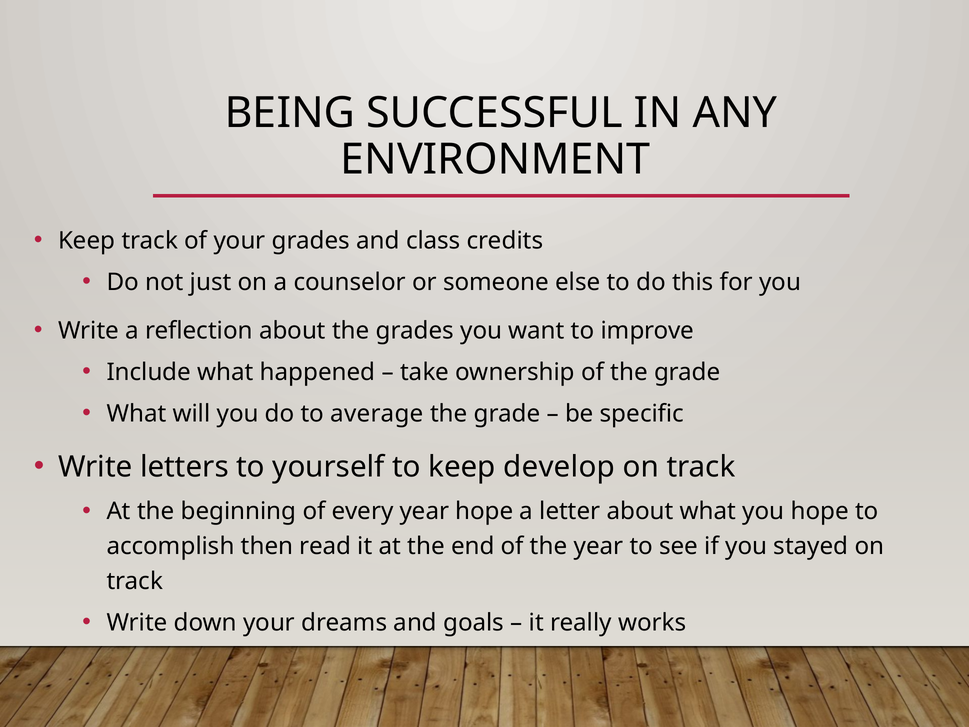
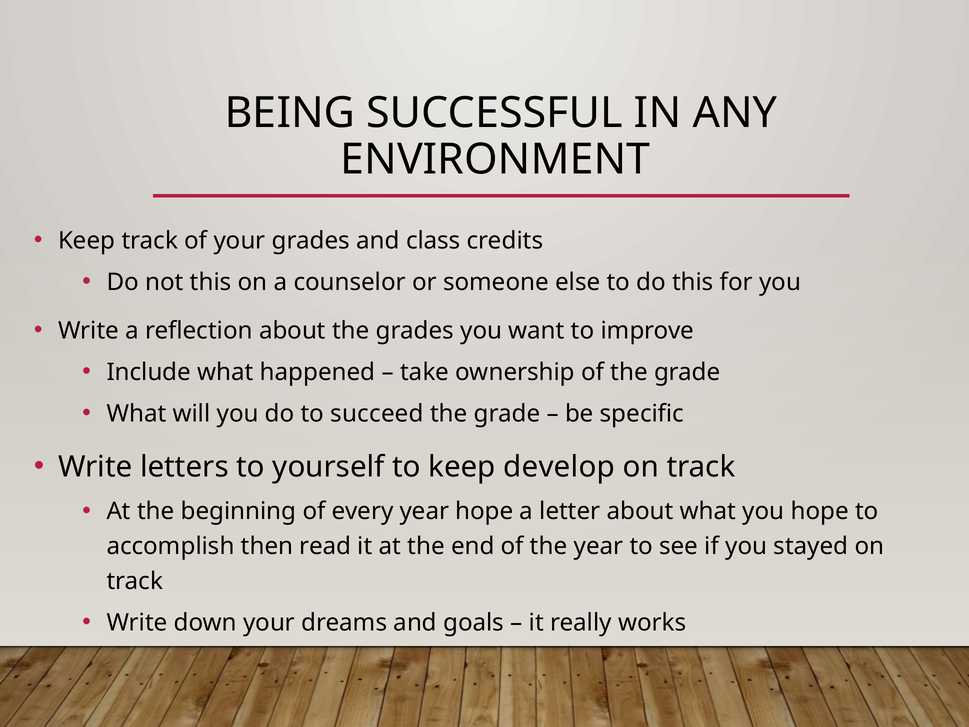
not just: just -> this
average: average -> succeed
